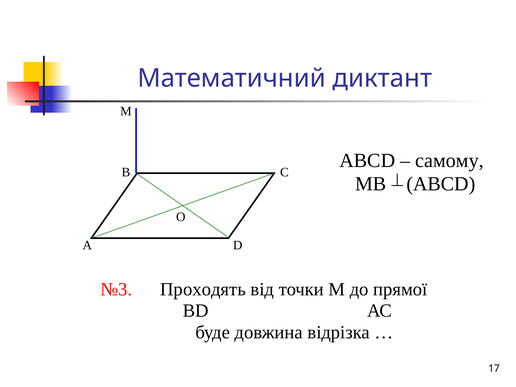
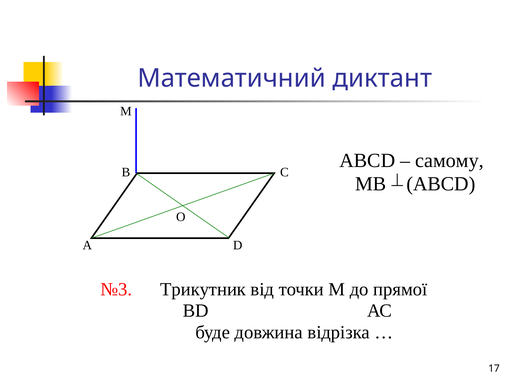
Проходять: Проходять -> Трикутник
